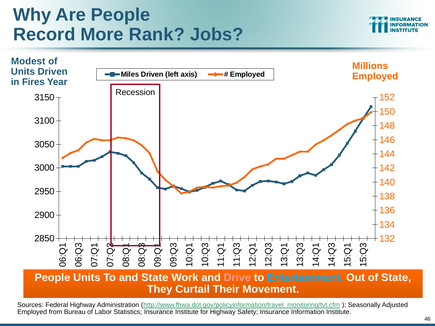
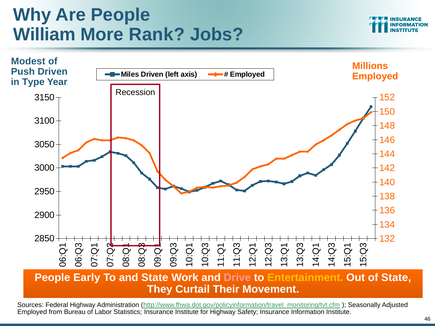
Record: Record -> William
Units at (23, 72): Units -> Push
Fires: Fires -> Type
People Units: Units -> Early
Entertainment colour: light blue -> yellow
